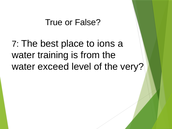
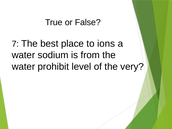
training: training -> sodium
exceed: exceed -> prohibit
